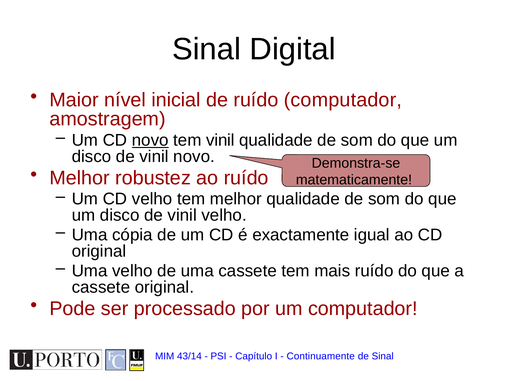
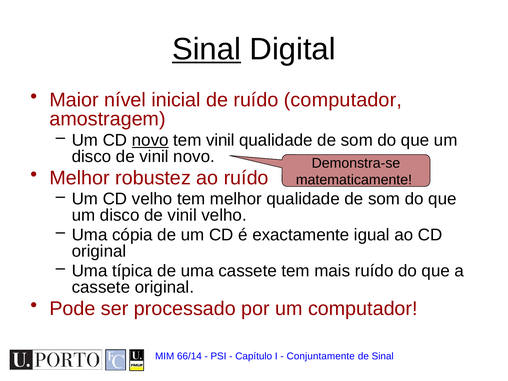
Sinal at (206, 49) underline: none -> present
Uma velho: velho -> típica
43/14: 43/14 -> 66/14
Continuamente: Continuamente -> Conjuntamente
